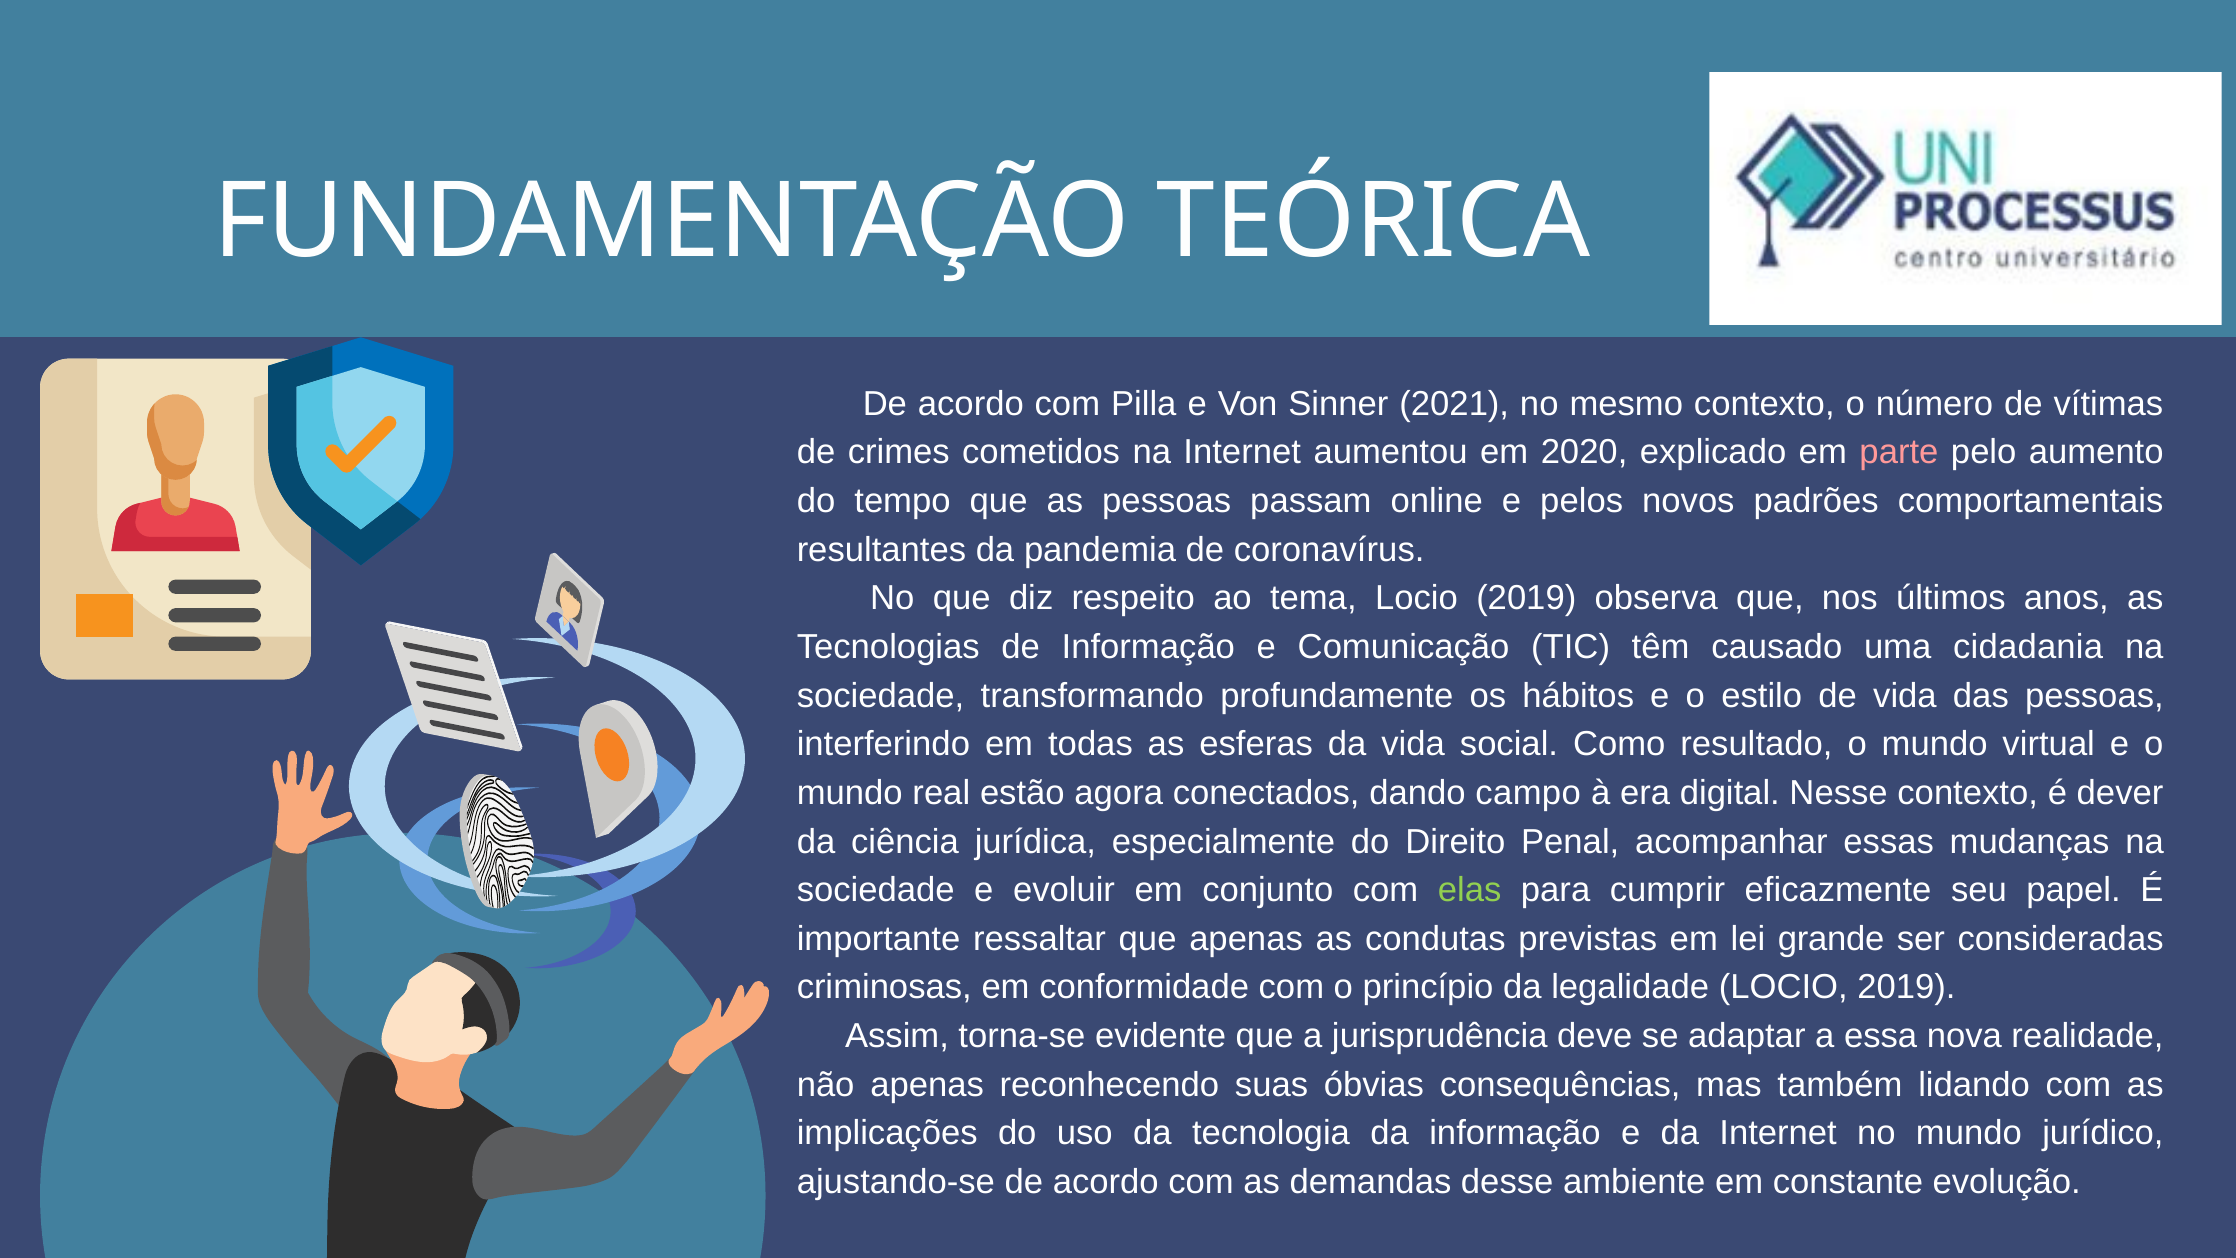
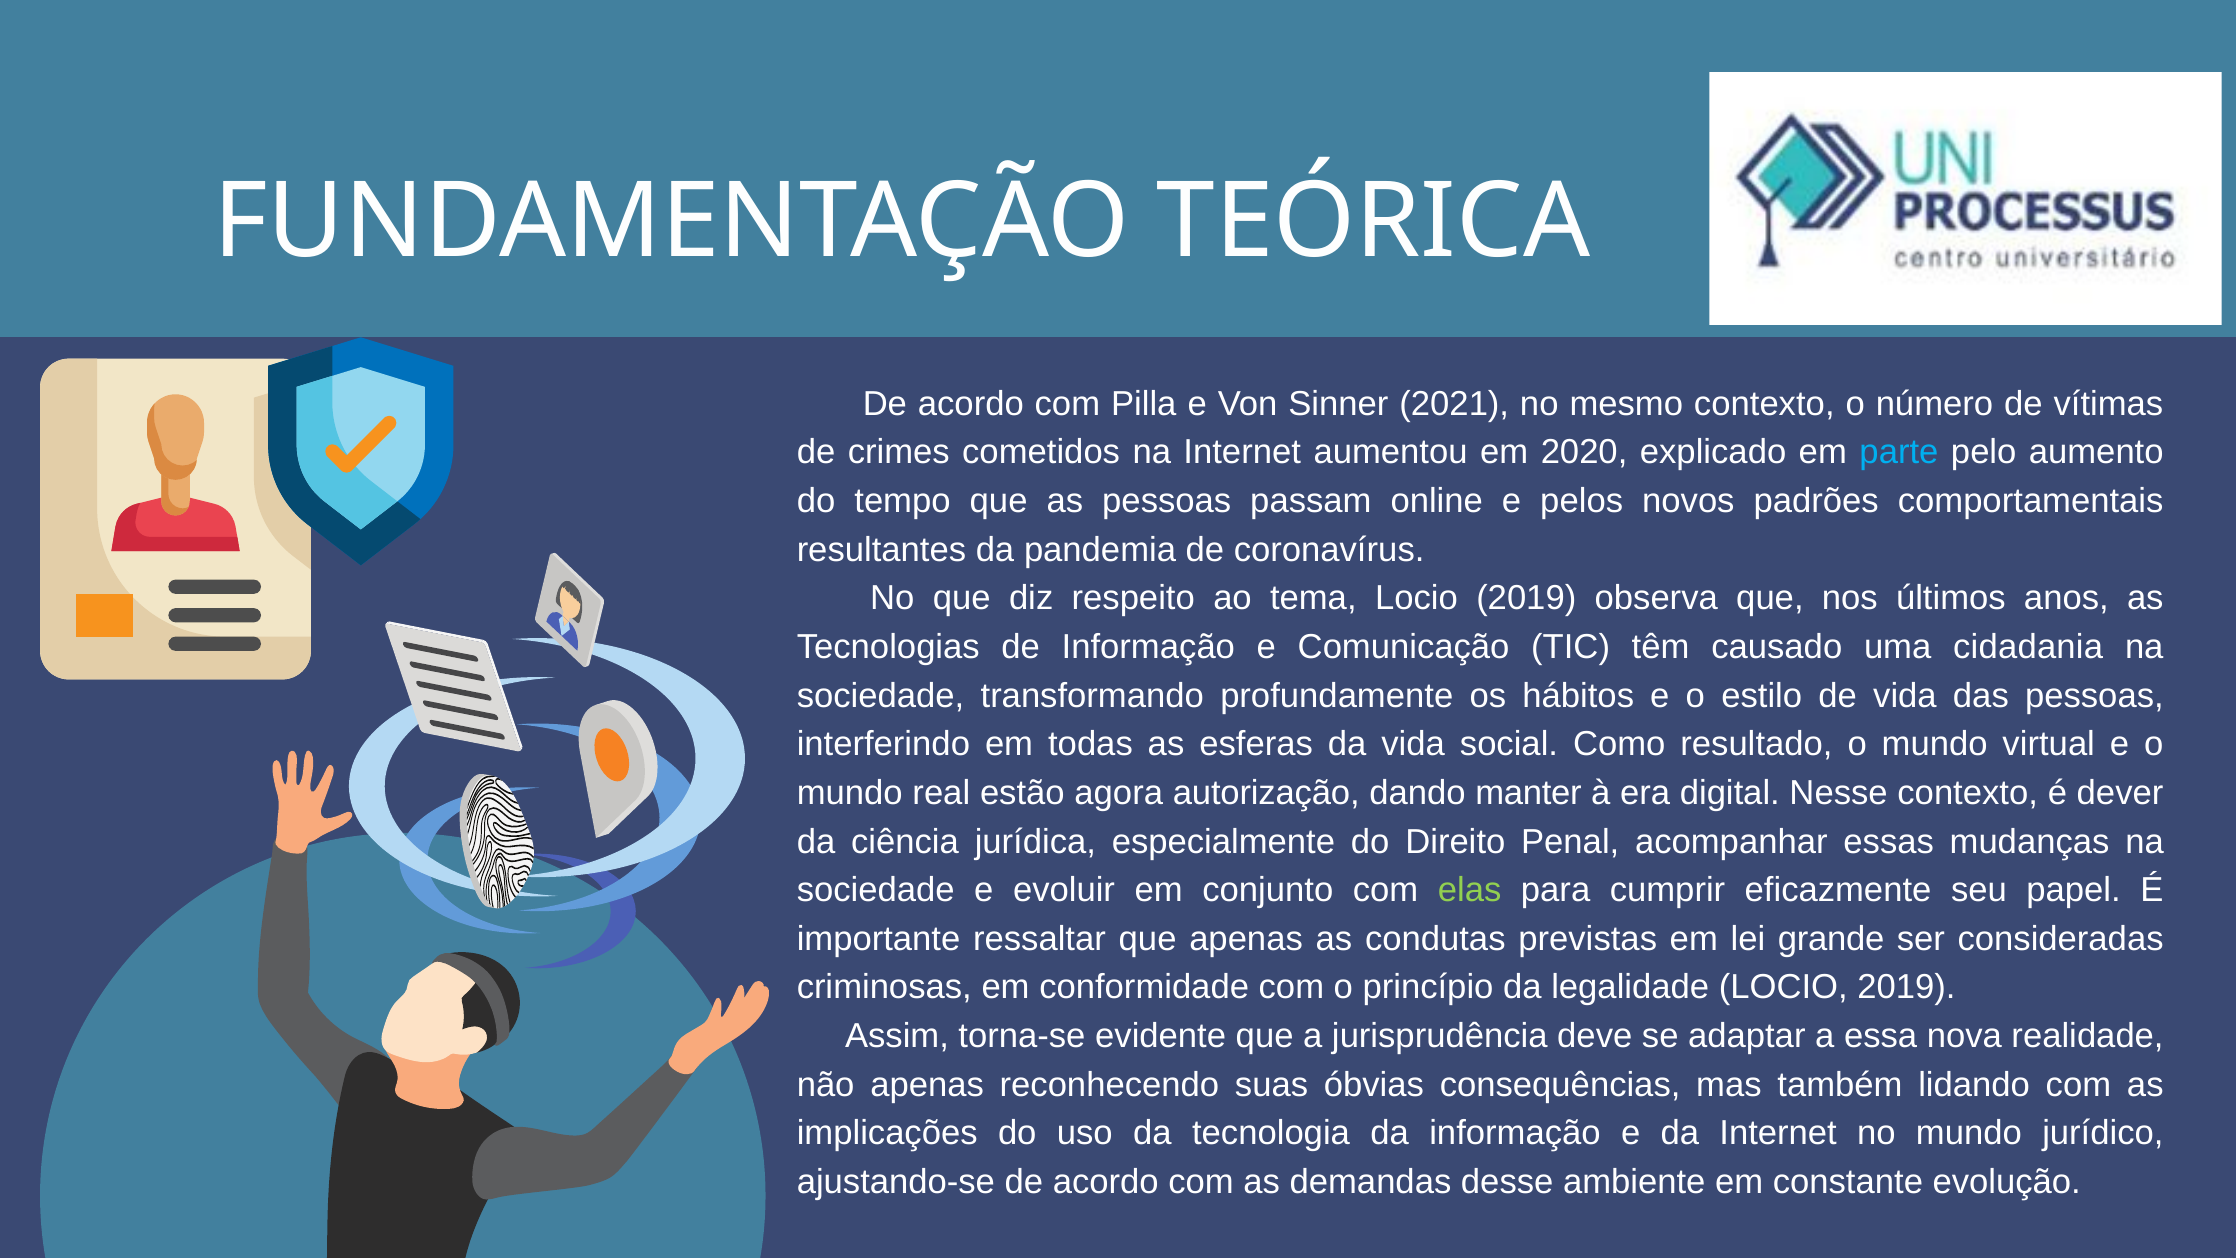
parte colour: pink -> light blue
conectados: conectados -> autorização
campo: campo -> manter
